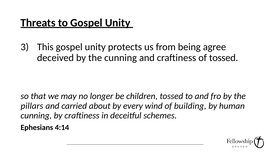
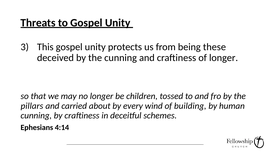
agree: agree -> these
of tossed: tossed -> longer
